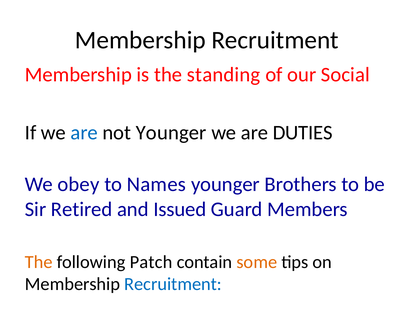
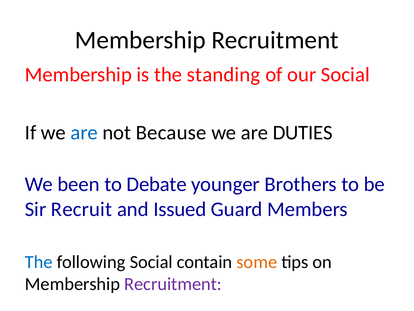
not Younger: Younger -> Because
obey: obey -> been
Names: Names -> Debate
Retired: Retired -> Recruit
The at (39, 262) colour: orange -> blue
following Patch: Patch -> Social
Recruitment at (173, 284) colour: blue -> purple
